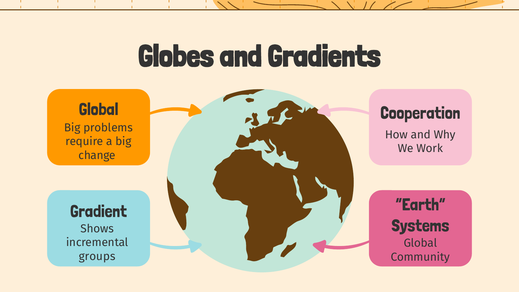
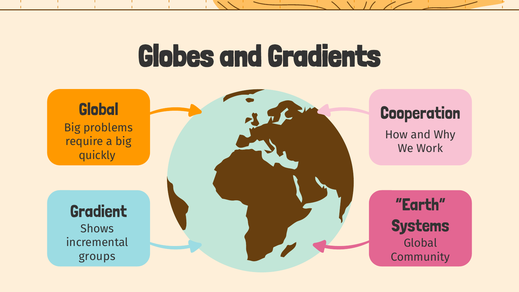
change: change -> quickly
